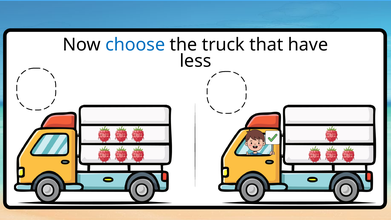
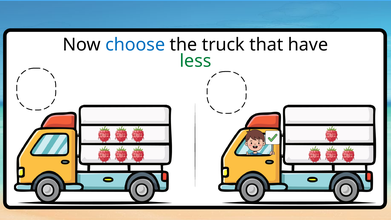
less colour: black -> green
